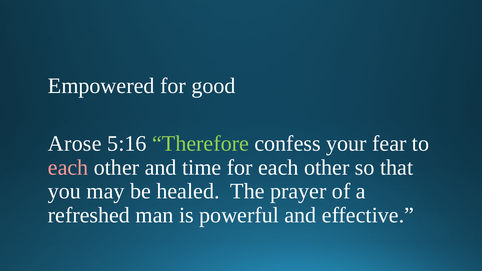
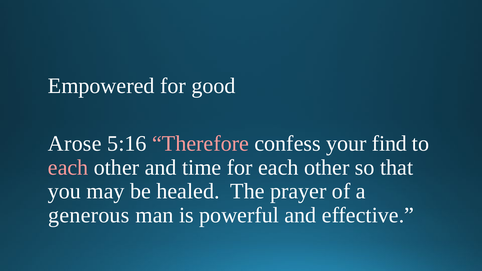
Therefore colour: light green -> pink
fear: fear -> find
refreshed: refreshed -> generous
